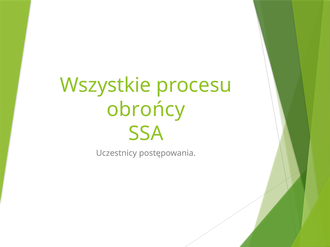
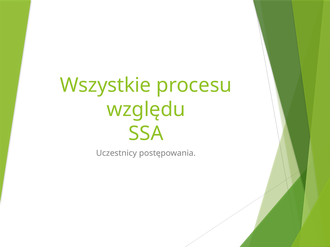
obrońcy: obrońcy -> względu
